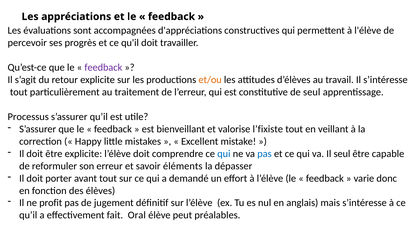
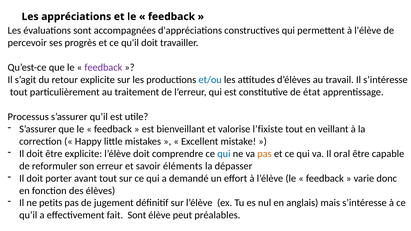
et/ou colour: orange -> blue
de seul: seul -> état
pas at (264, 154) colour: blue -> orange
Il seul: seul -> oral
profit: profit -> petits
fait Oral: Oral -> Sont
